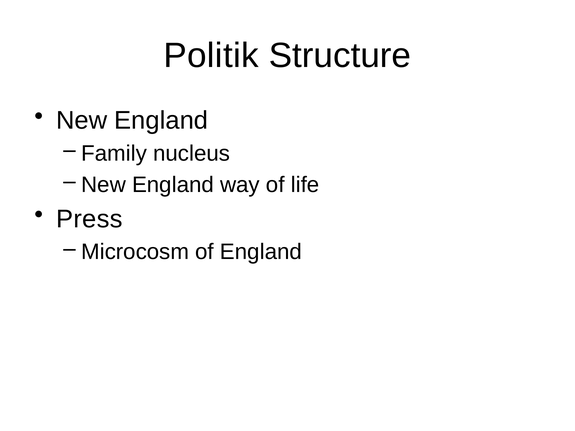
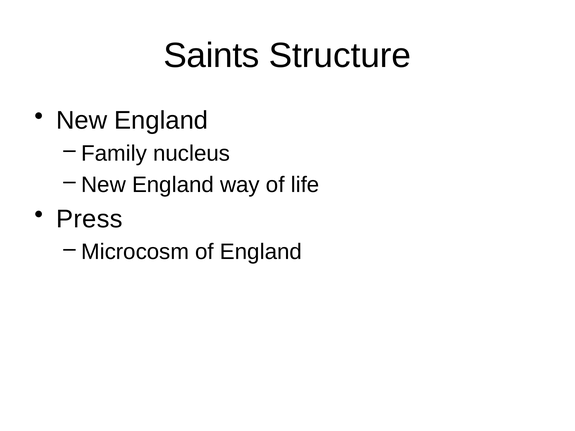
Politik: Politik -> Saints
